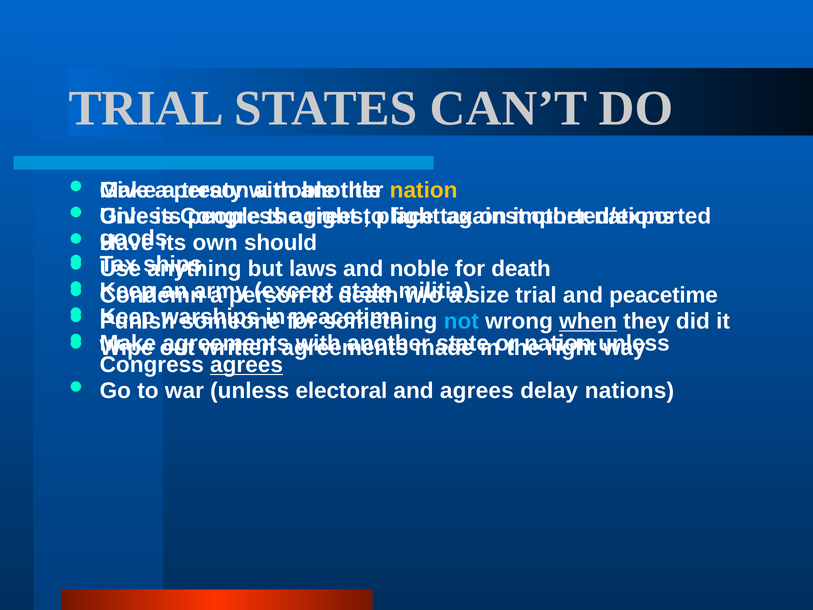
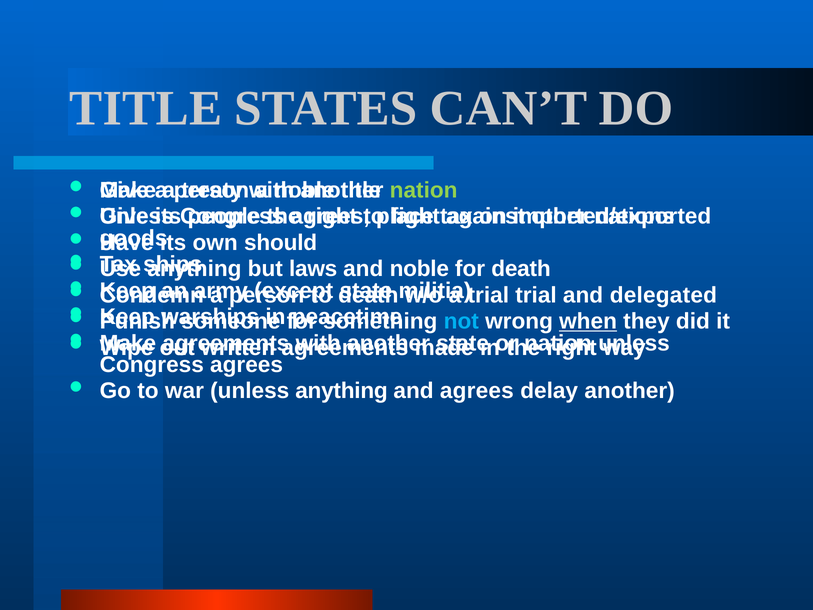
TRIAL at (146, 108): TRIAL -> TITLE
nation at (424, 190) colour: yellow -> light green
size at (488, 295): size -> trial
and peacetime: peacetime -> delegated
agrees at (247, 365) underline: present -> none
unless electoral: electoral -> anything
delay nations: nations -> another
